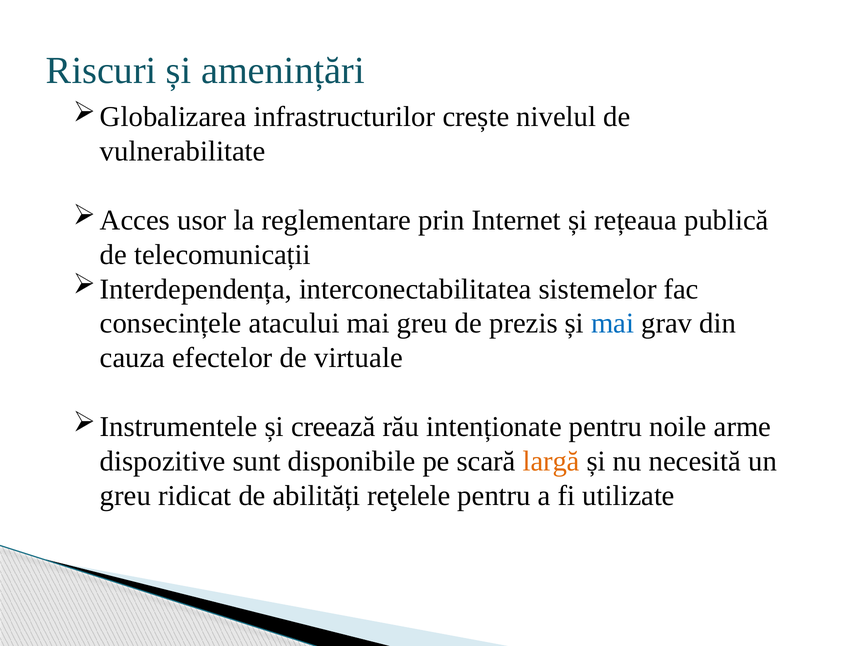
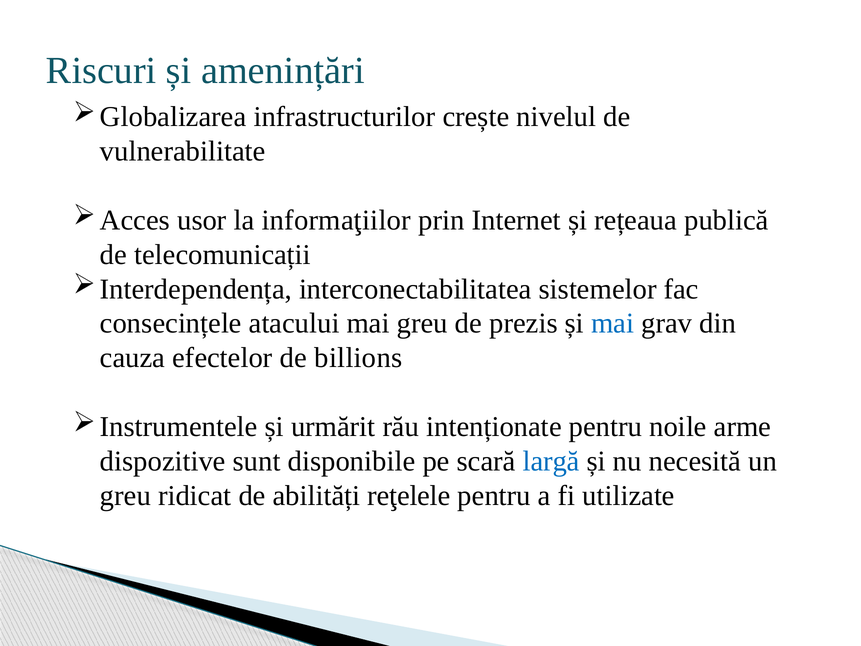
reglementare: reglementare -> informaţiilor
virtuale: virtuale -> billions
creează: creează -> urmărit
largă colour: orange -> blue
